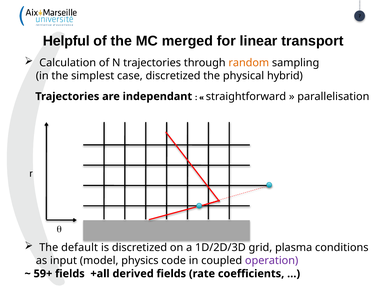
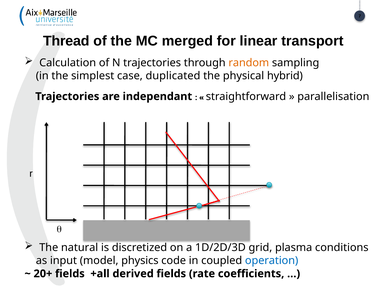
Helpful: Helpful -> Thread
case discretized: discretized -> duplicated
default: default -> natural
operation colour: purple -> blue
59+: 59+ -> 20+
